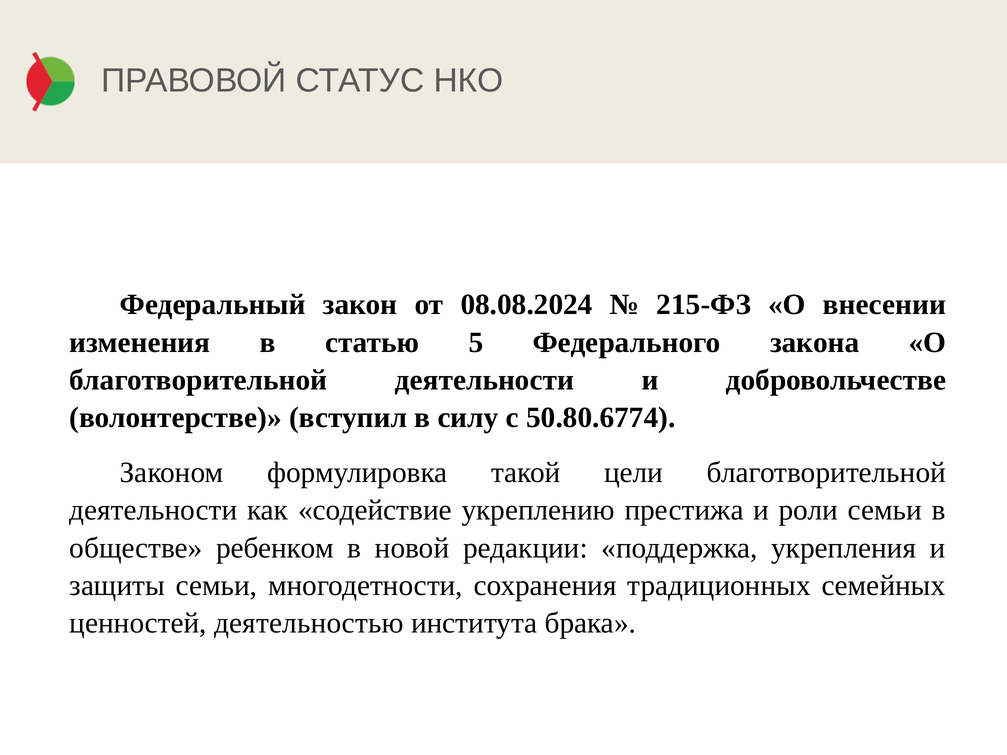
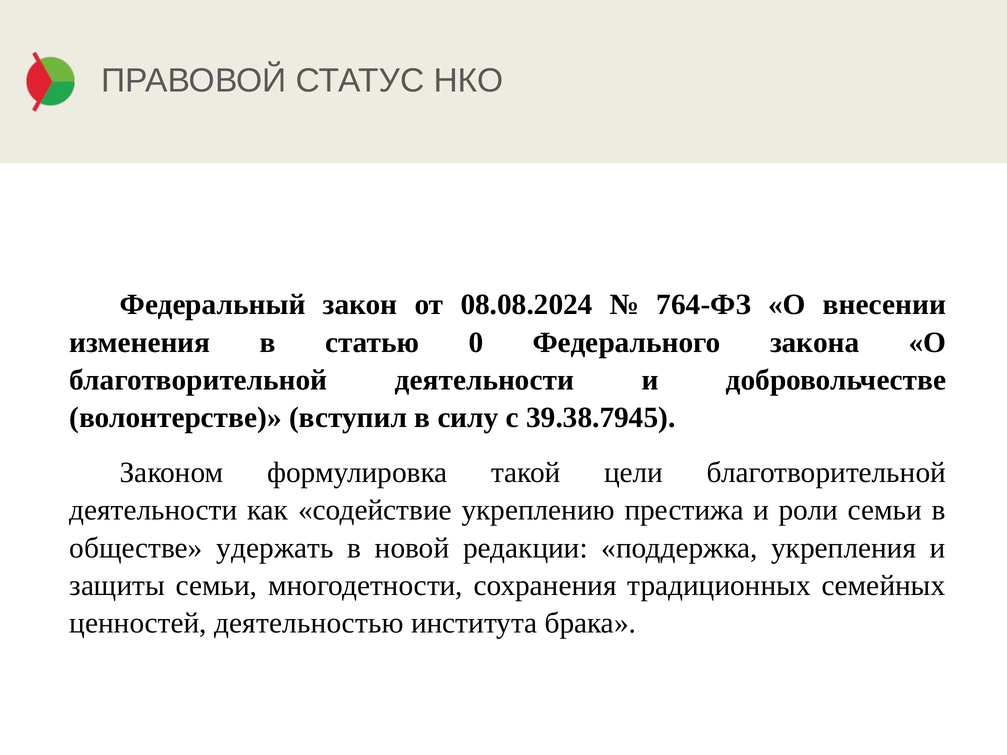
215-ФЗ: 215-ФЗ -> 764-ФЗ
5: 5 -> 0
50.80.6774: 50.80.6774 -> 39.38.7945
ребенком: ребенком -> удержать
